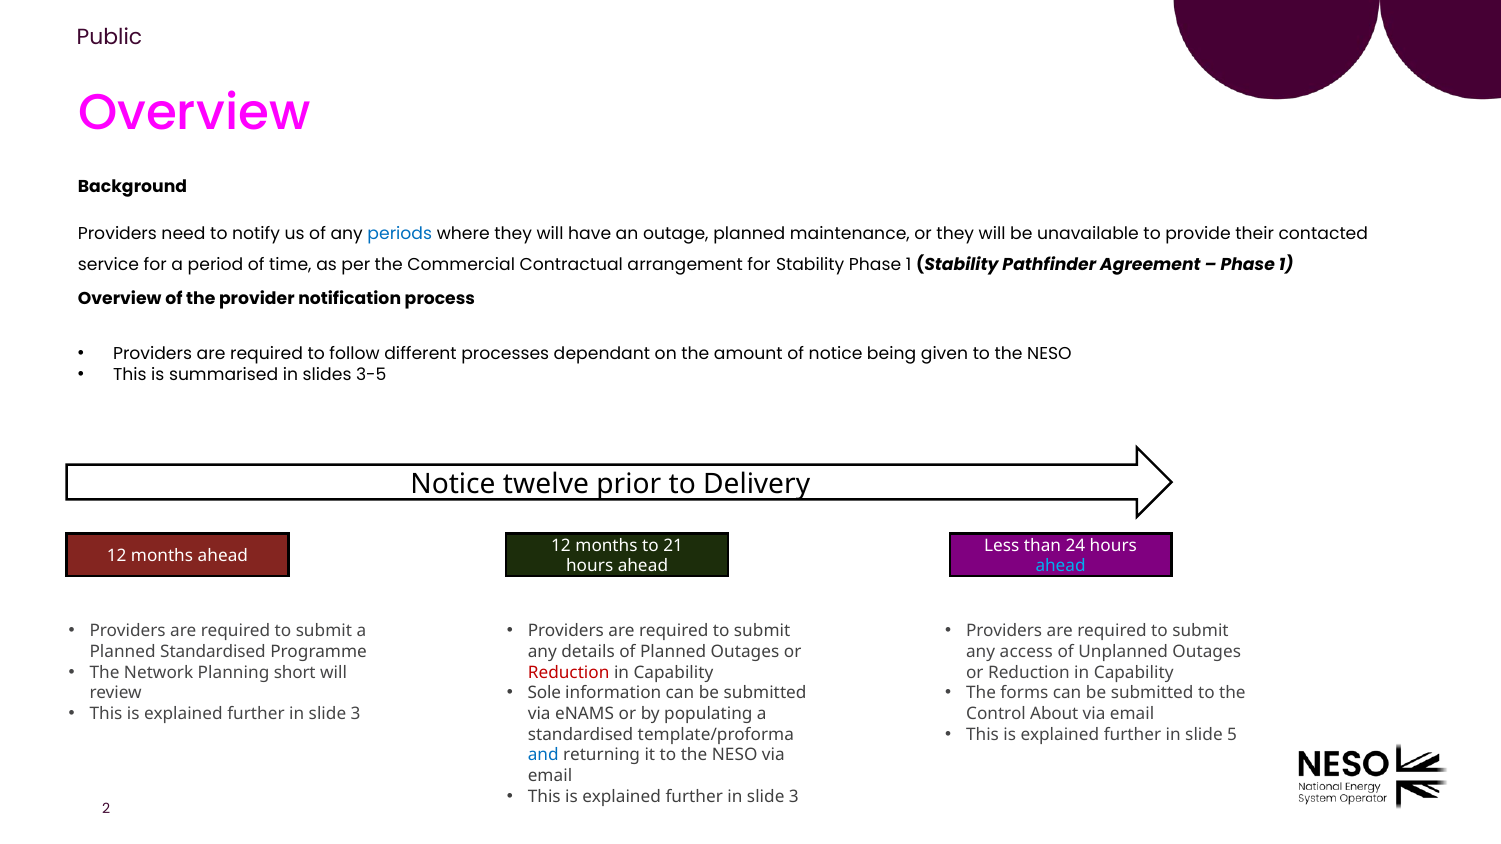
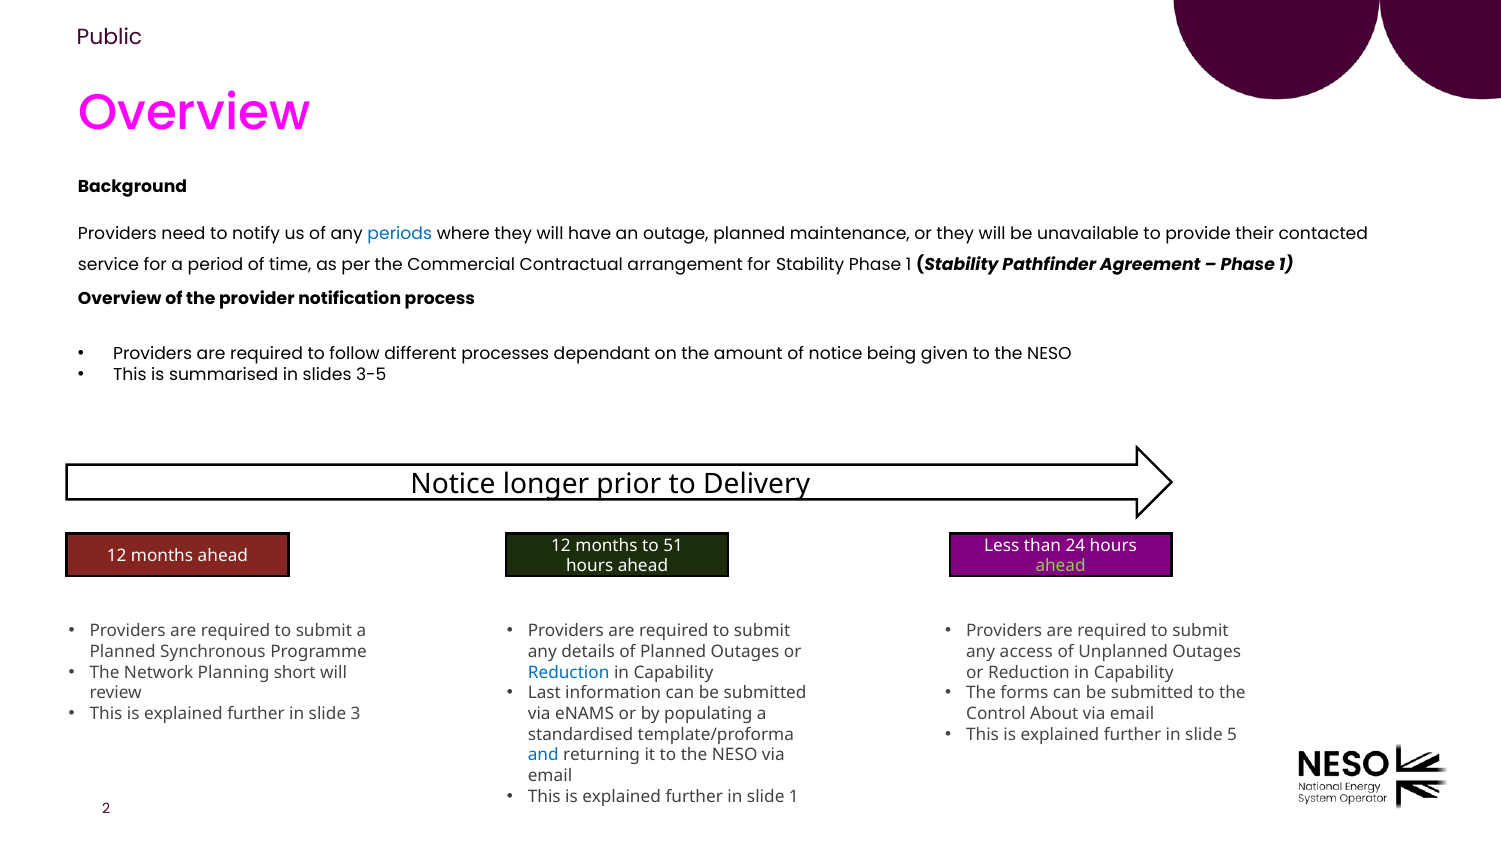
twelve: twelve -> longer
21: 21 -> 51
ahead at (1061, 567) colour: light blue -> light green
Planned Standardised: Standardised -> Synchronous
Reduction at (569, 673) colour: red -> blue
Sole: Sole -> Last
3 at (794, 797): 3 -> 1
